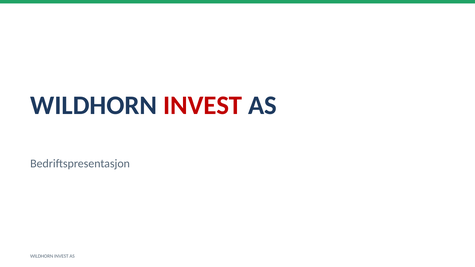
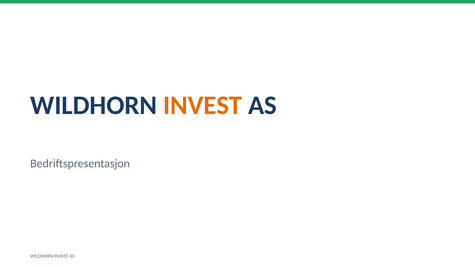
INVEST at (203, 105) colour: red -> orange
